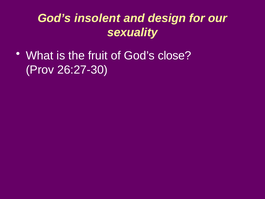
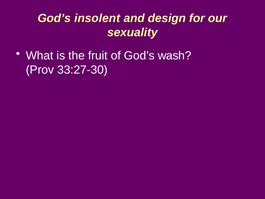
close: close -> wash
26:27-30: 26:27-30 -> 33:27-30
